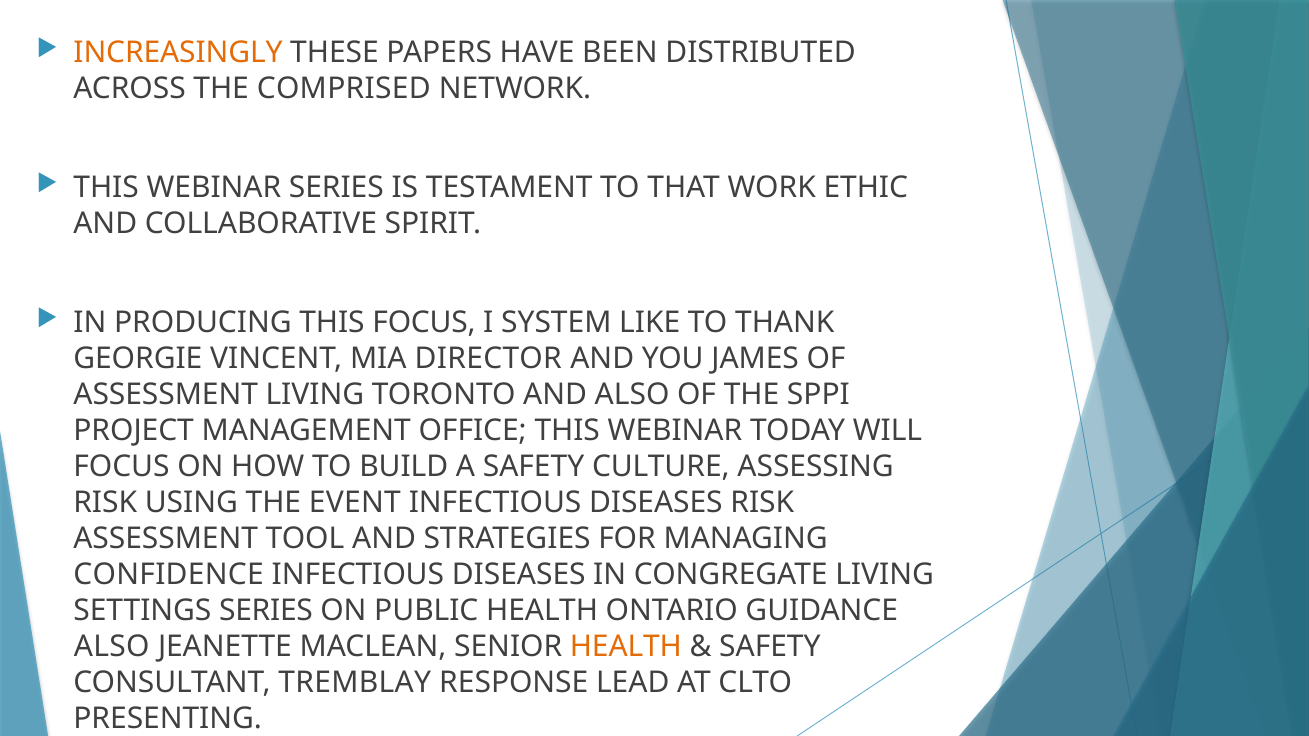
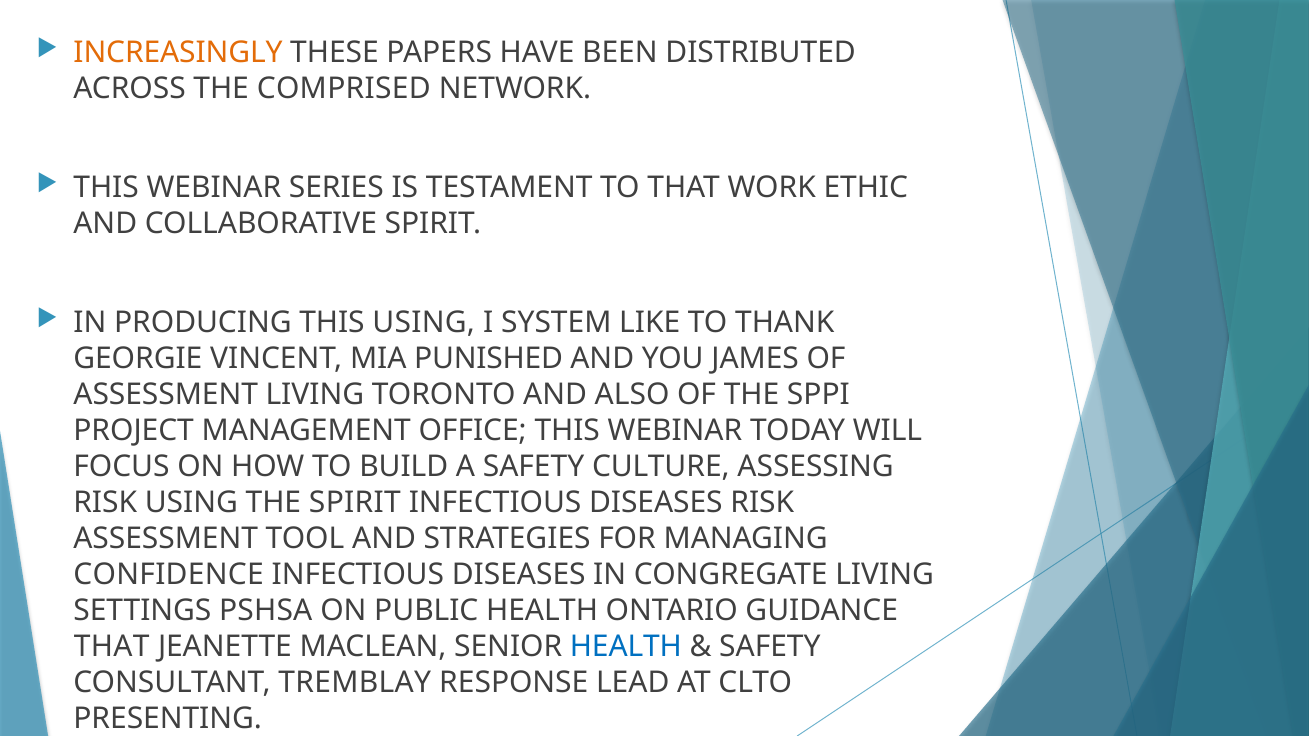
THIS FOCUS: FOCUS -> USING
DIRECTOR: DIRECTOR -> PUNISHED
THE EVENT: EVENT -> SPIRIT
SETTINGS SERIES: SERIES -> PSHSA
ALSO at (112, 647): ALSO -> THAT
HEALTH at (626, 647) colour: orange -> blue
